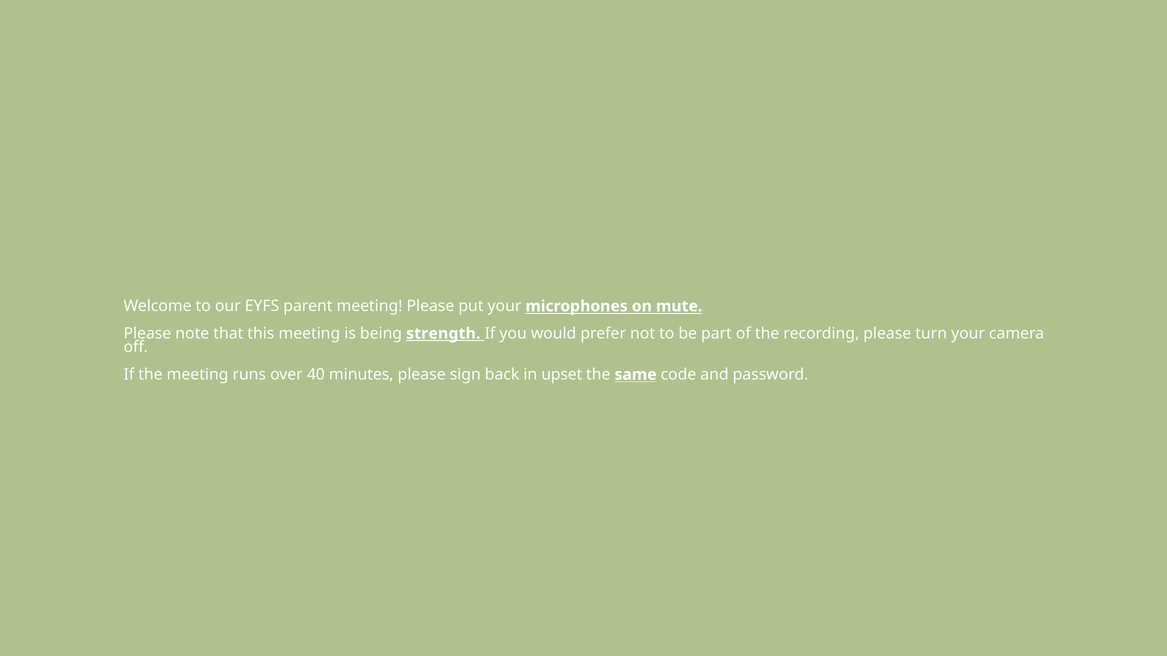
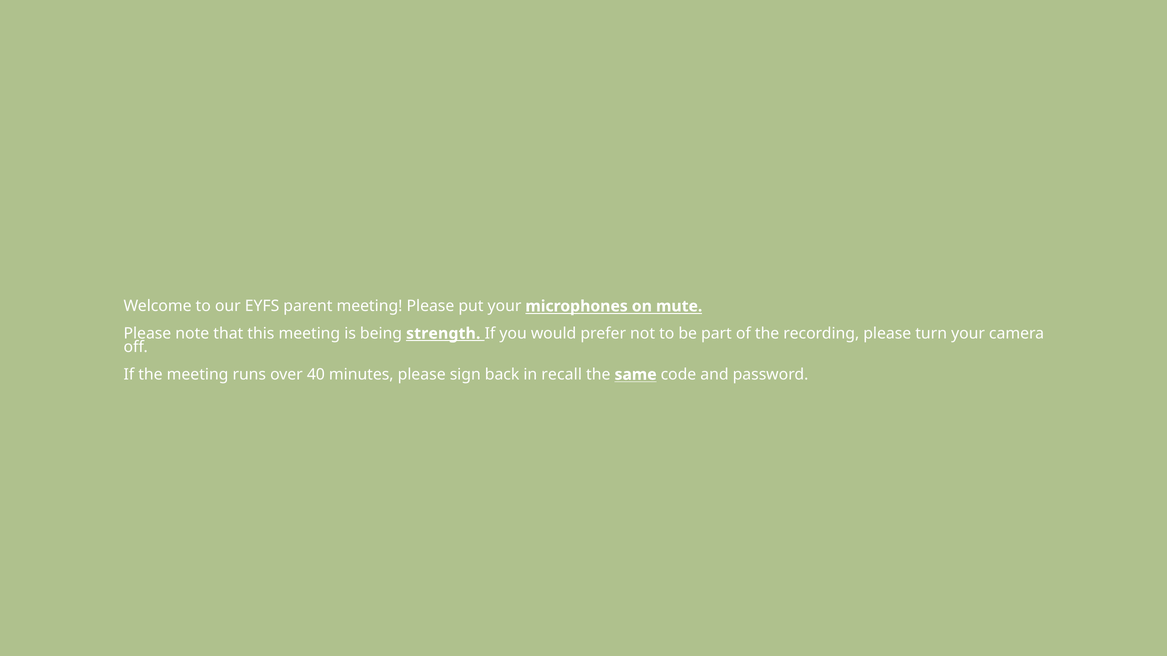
upset: upset -> recall
